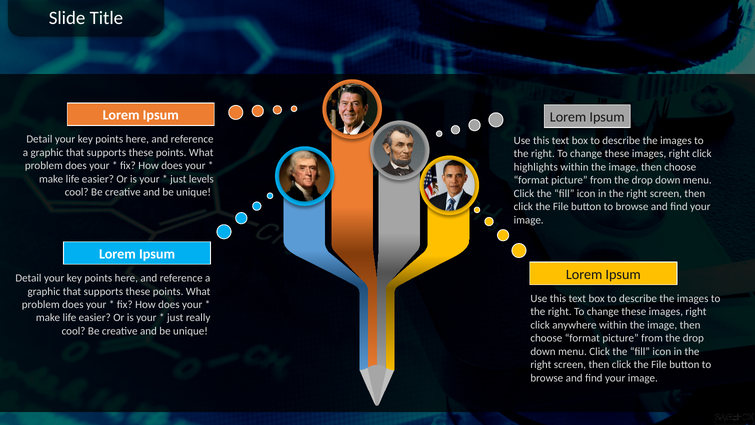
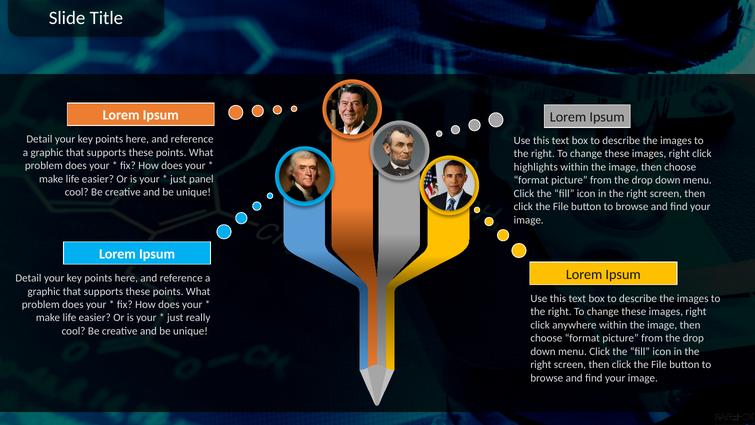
levels: levels -> panel
